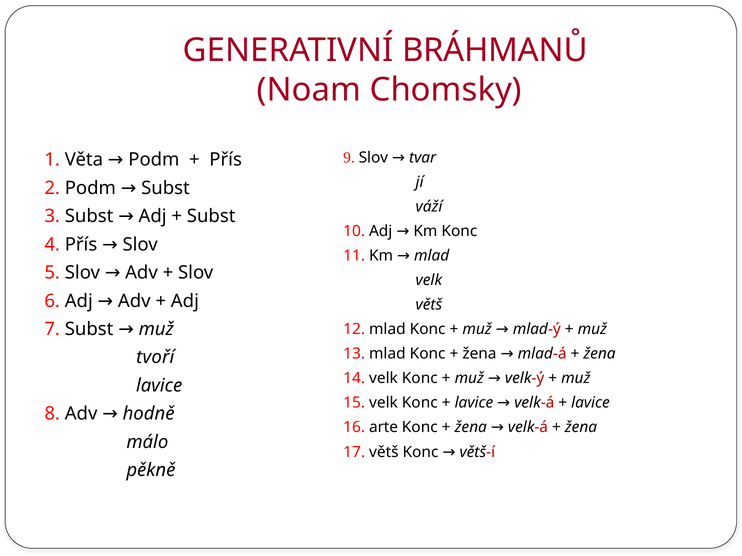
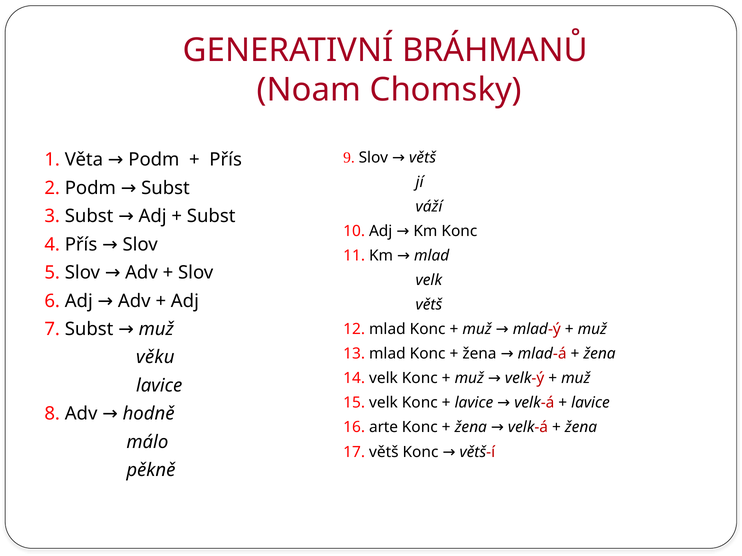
tvar at (423, 158): tvar -> větš
tvoří: tvoří -> věku
